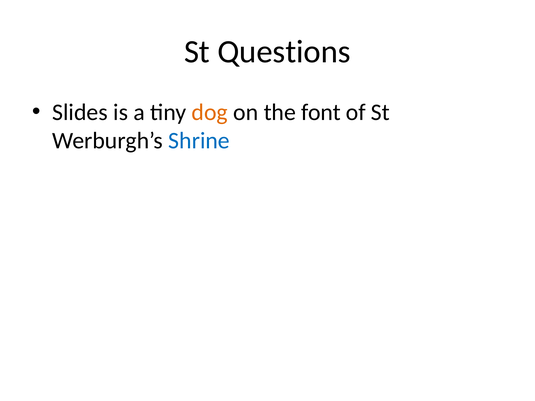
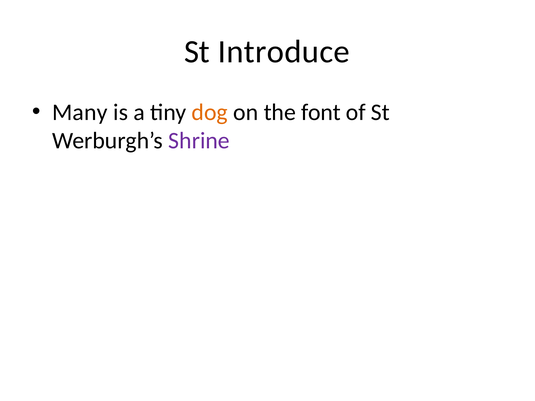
Questions: Questions -> Introduce
Slides: Slides -> Many
Shrine colour: blue -> purple
